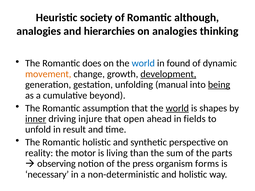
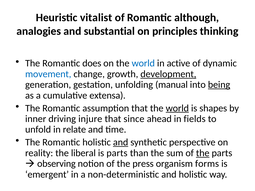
society: society -> vitalist
hierarchies: hierarchies -> substantial
on analogies: analogies -> principles
found: found -> active
movement colour: orange -> blue
beyond: beyond -> extensa
inner underline: present -> none
open: open -> since
result: result -> relate
and at (121, 142) underline: none -> present
motor: motor -> liberal
is living: living -> parts
the at (203, 153) underline: none -> present
necessary: necessary -> emergent
